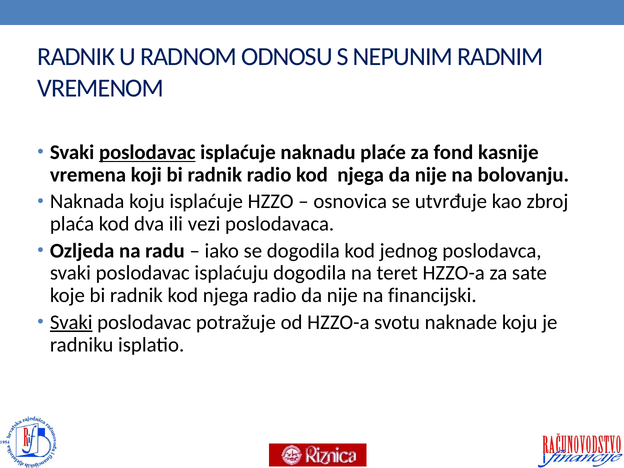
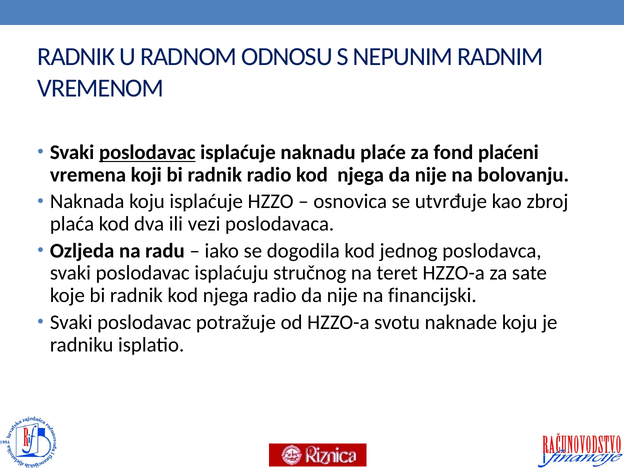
kasnije: kasnije -> plaćeni
isplaćuju dogodila: dogodila -> stručnog
Svaki at (71, 322) underline: present -> none
